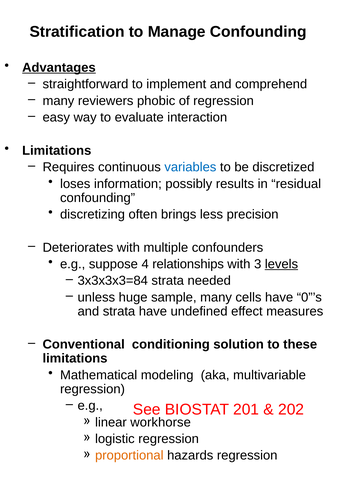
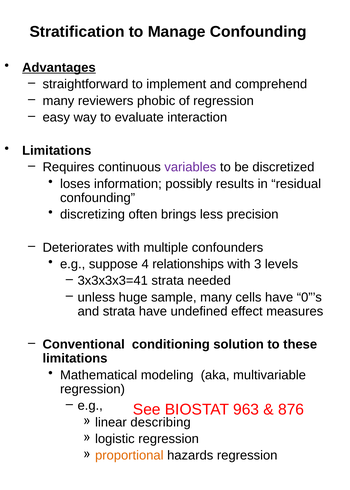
variables colour: blue -> purple
levels underline: present -> none
3x3x3x3=84: 3x3x3x3=84 -> 3x3x3x3=41
201: 201 -> 963
202: 202 -> 876
workhorse: workhorse -> describing
